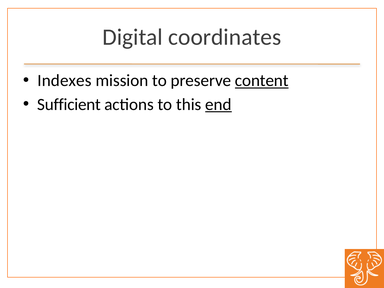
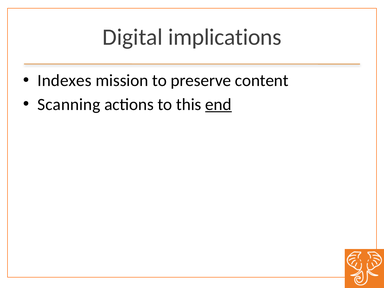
coordinates: coordinates -> implications
content underline: present -> none
Sufficient: Sufficient -> Scanning
